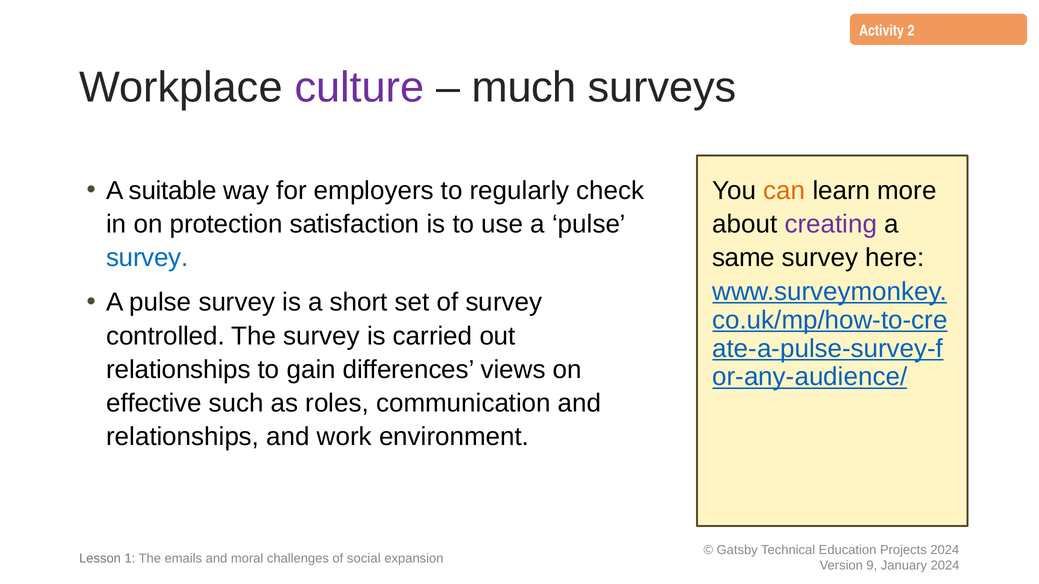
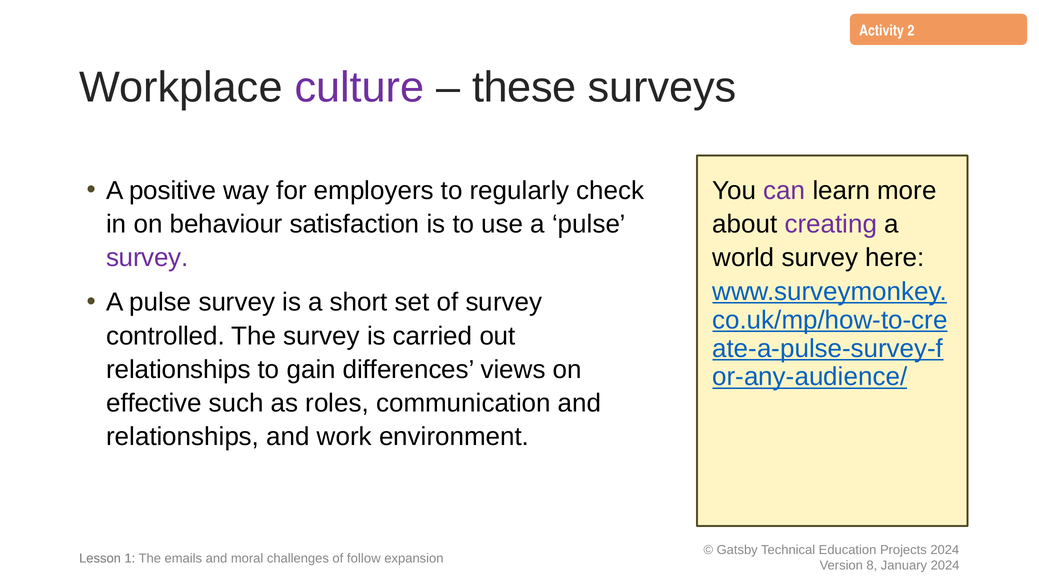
much: much -> these
suitable: suitable -> positive
can colour: orange -> purple
protection: protection -> behaviour
survey at (147, 258) colour: blue -> purple
same: same -> world
social: social -> follow
9: 9 -> 8
